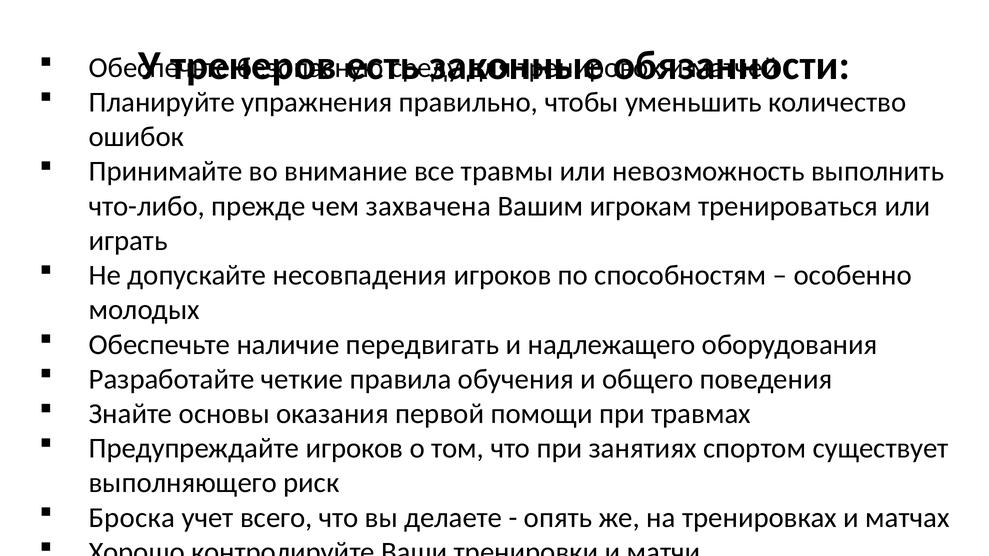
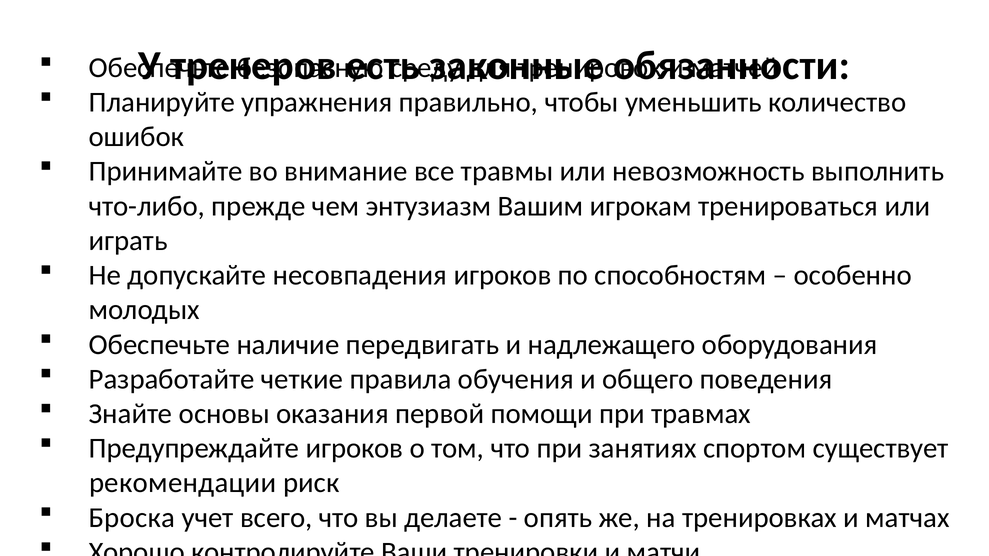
захвачена: захвачена -> энтузиазм
выполняющего: выполняющего -> рекомендации
